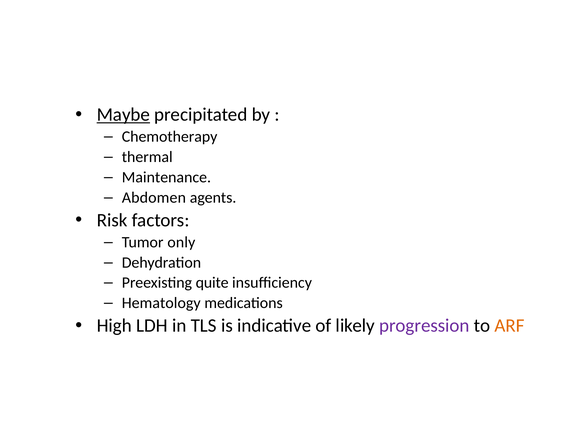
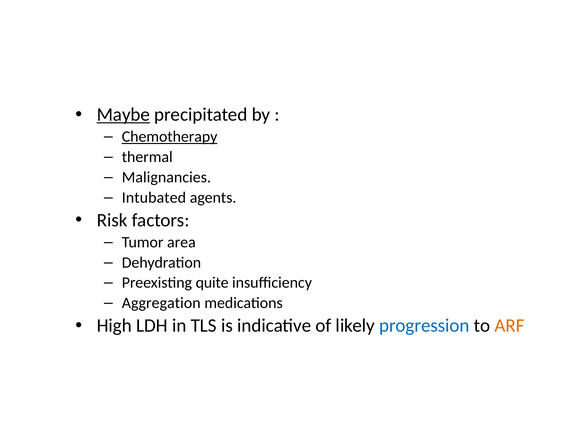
Chemotherapy underline: none -> present
Maintenance: Maintenance -> Malignancies
Abdomen: Abdomen -> Intubated
only: only -> area
Hematology: Hematology -> Aggregation
progression colour: purple -> blue
